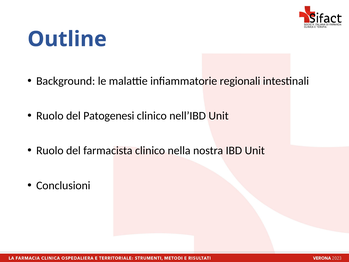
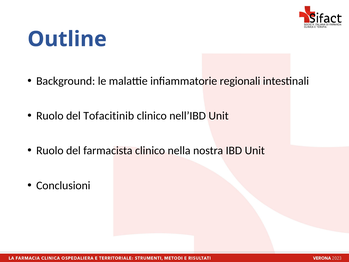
Patogenesi: Patogenesi -> Tofacitinib
